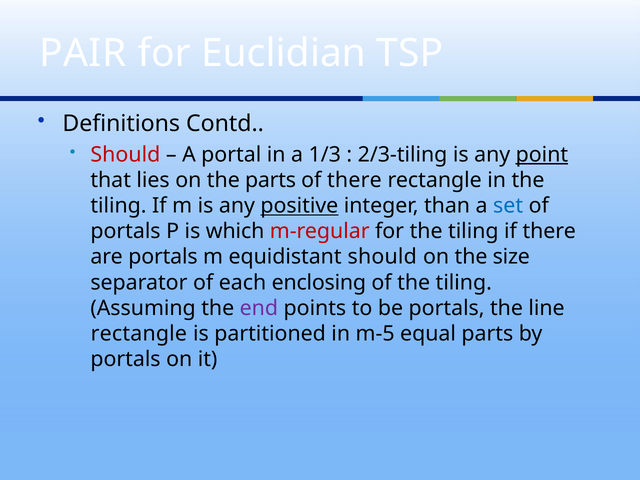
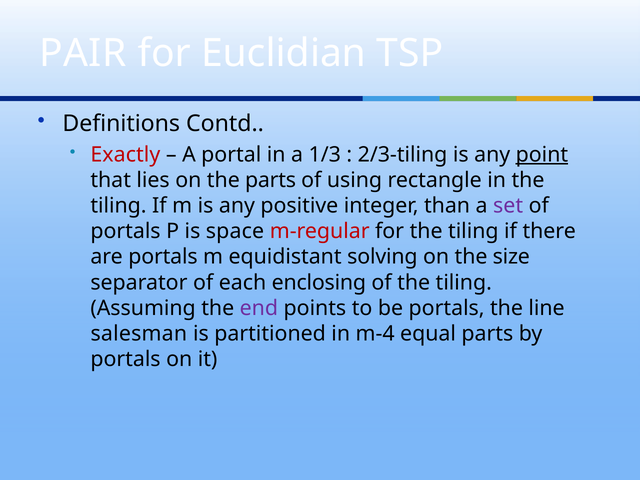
Should at (125, 155): Should -> Exactly
of there: there -> using
positive underline: present -> none
set colour: blue -> purple
which: which -> space
equidistant should: should -> solving
rectangle at (139, 334): rectangle -> salesman
m-5: m-5 -> m-4
